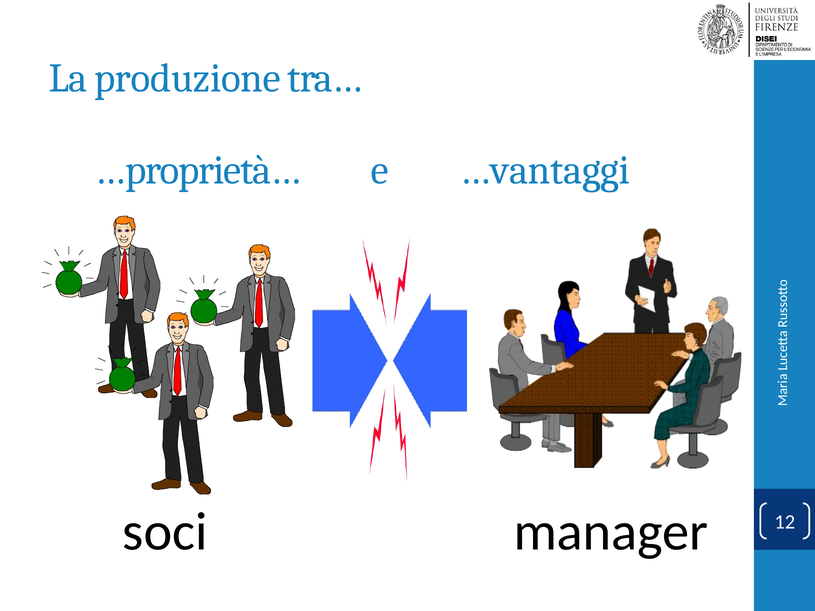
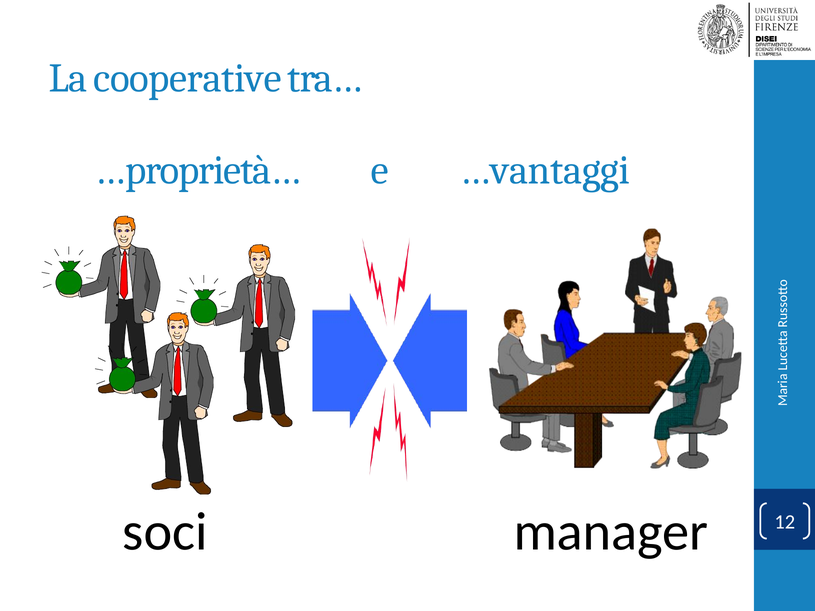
produzione: produzione -> cooperative
